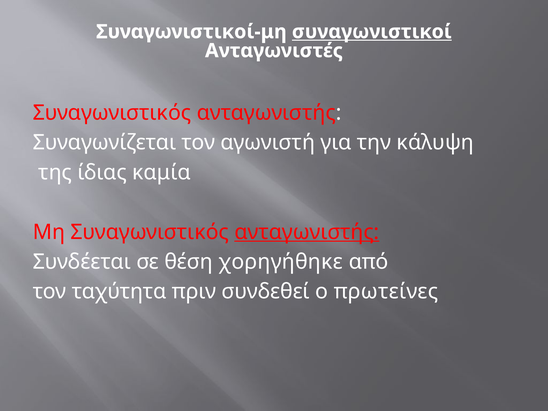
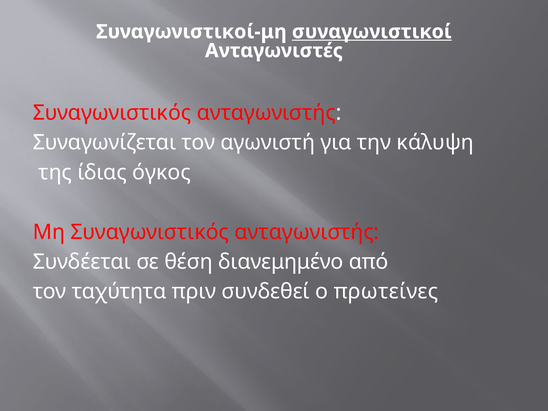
καμία: καμία -> όγκος
ανταγωνιστής at (307, 232) underline: present -> none
χορηγήθηκε: χορηγήθηκε -> διανεμημένο
